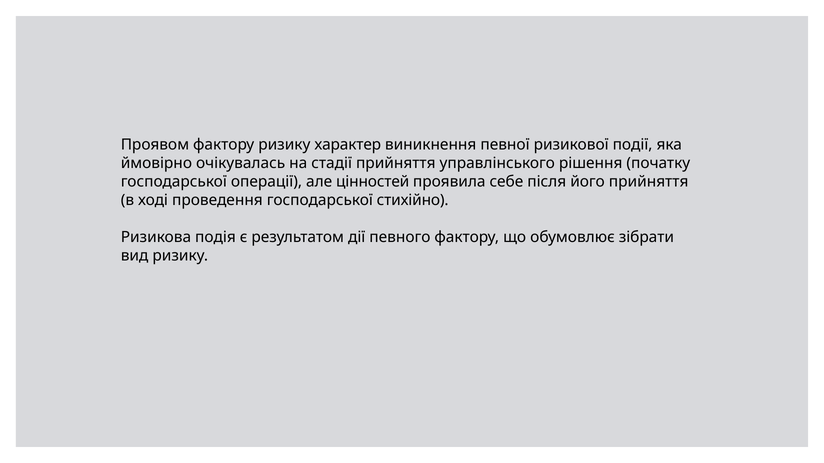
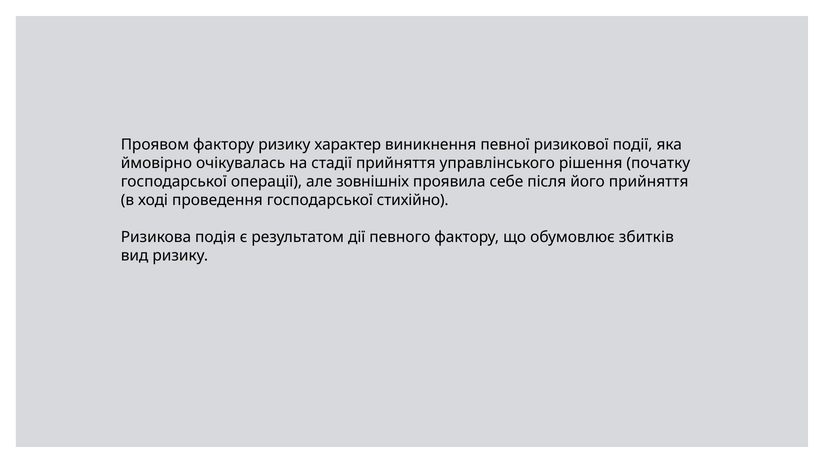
цінностей: цінностей -> зовнішніх
зібрати: зібрати -> збитків
